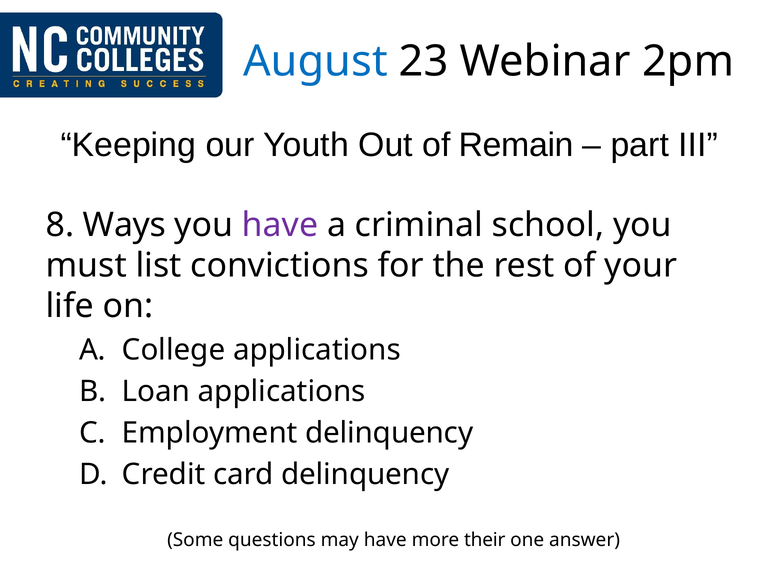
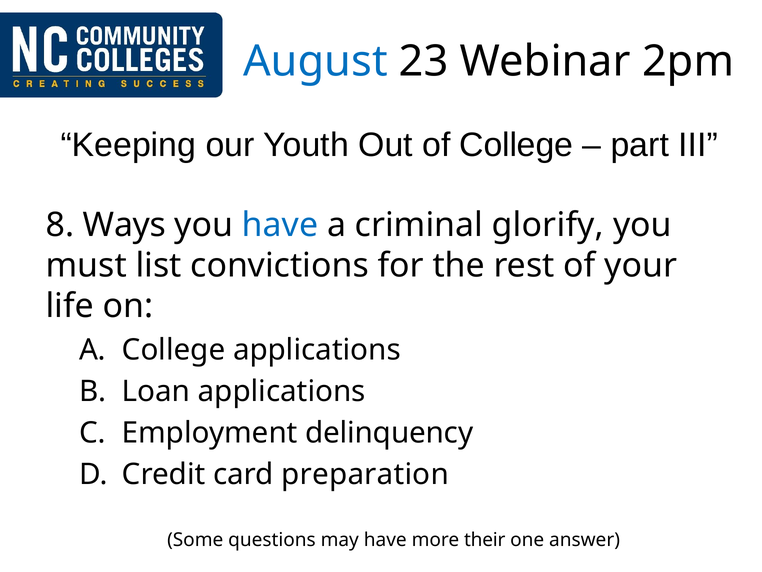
of Remain: Remain -> College
have at (280, 225) colour: purple -> blue
school: school -> glorify
card delinquency: delinquency -> preparation
